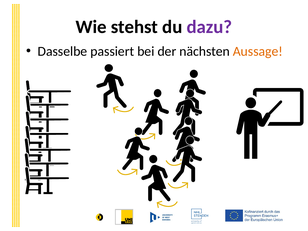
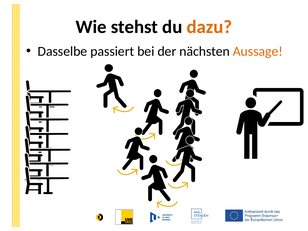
dazu colour: purple -> orange
